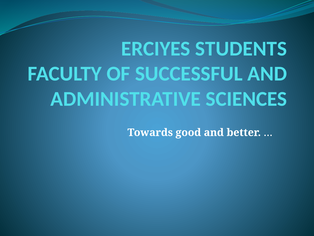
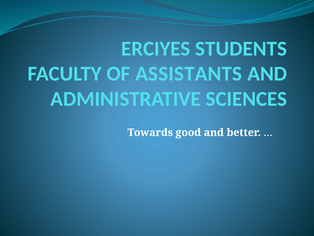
SUCCESSFUL: SUCCESSFUL -> ASSISTANTS
